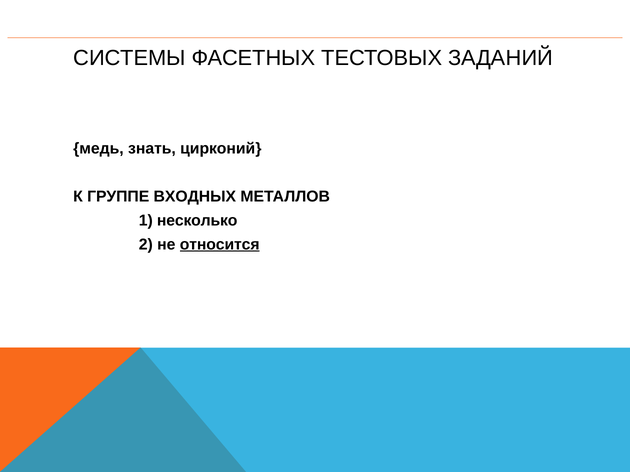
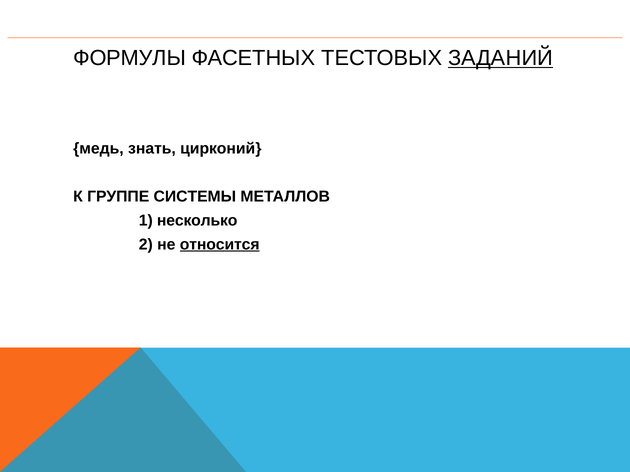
СИСТЕМЫ: СИСТЕМЫ -> ФОРМУЛЫ
ЗАДАНИЙ underline: none -> present
ВХОДНЫХ: ВХОДНЫХ -> СИСТЕМЫ
